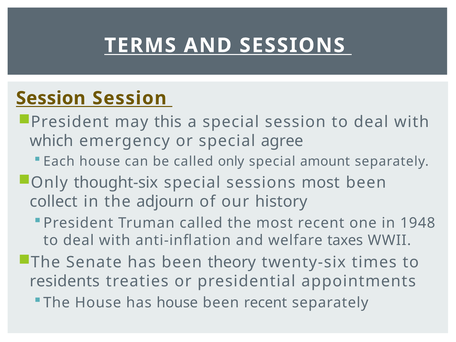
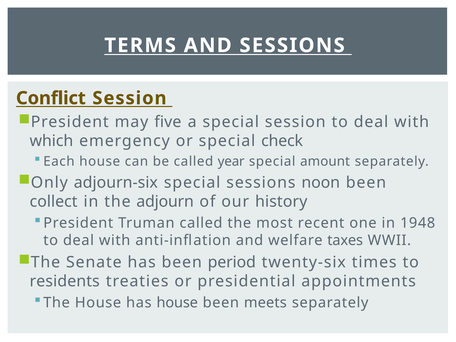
Session at (51, 98): Session -> Conflict
this: this -> five
agree: agree -> check
called only: only -> year
thought-six: thought-six -> adjourn-six
sessions most: most -> noon
theory: theory -> period
been recent: recent -> meets
